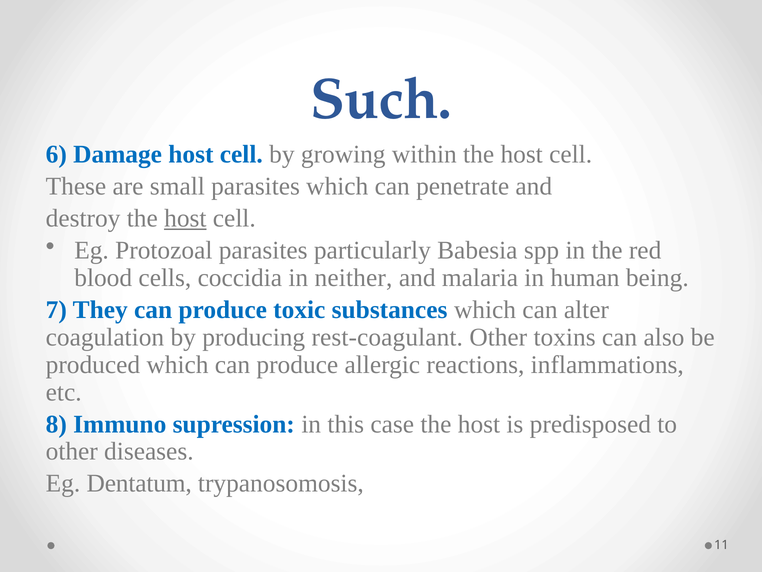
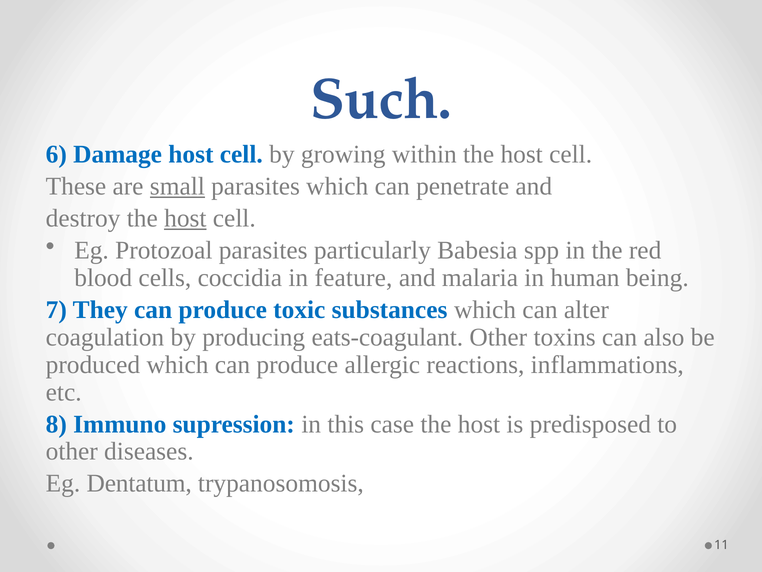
small underline: none -> present
neither: neither -> feature
rest-coagulant: rest-coagulant -> eats-coagulant
